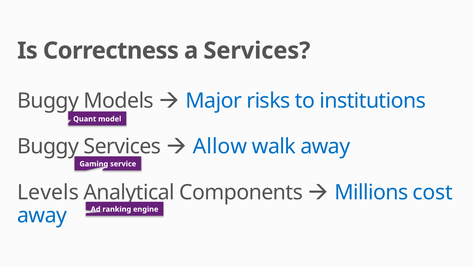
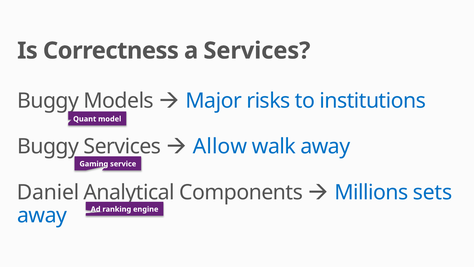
Levels: Levels -> Daniel
cost: cost -> sets
